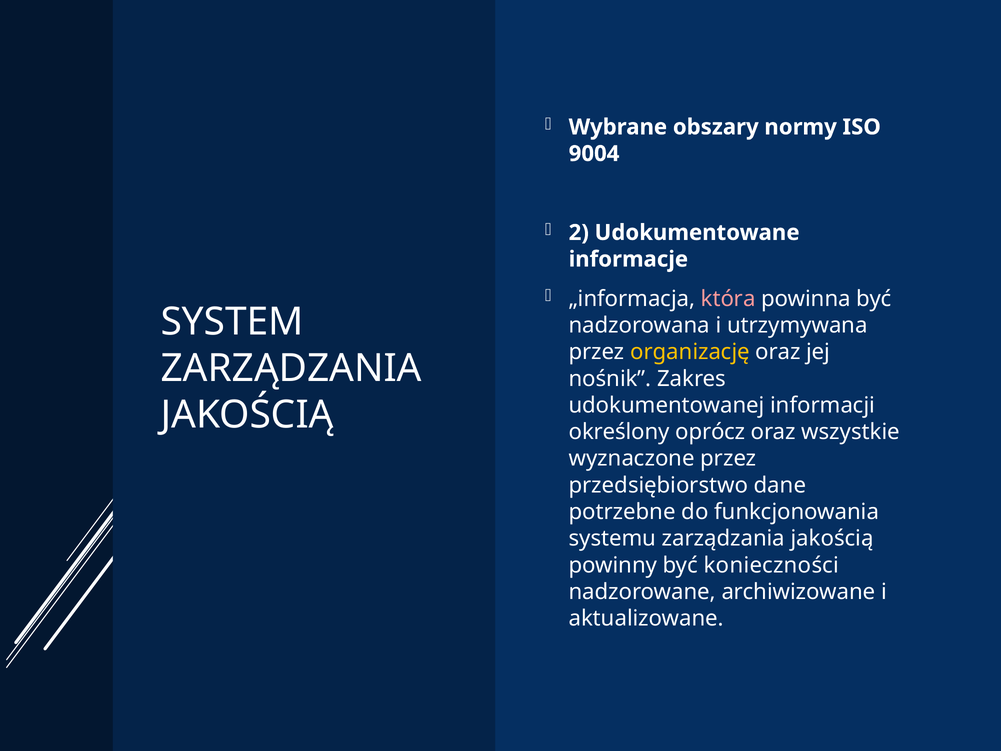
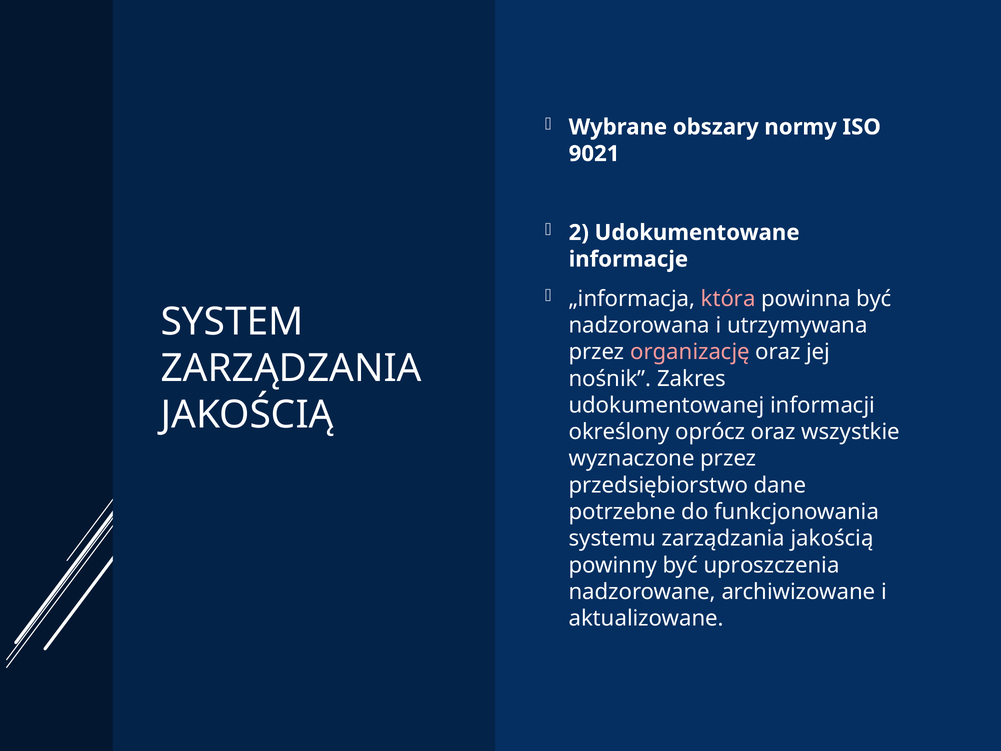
9004: 9004 -> 9021
organizację colour: yellow -> pink
konieczności: konieczności -> uproszczenia
